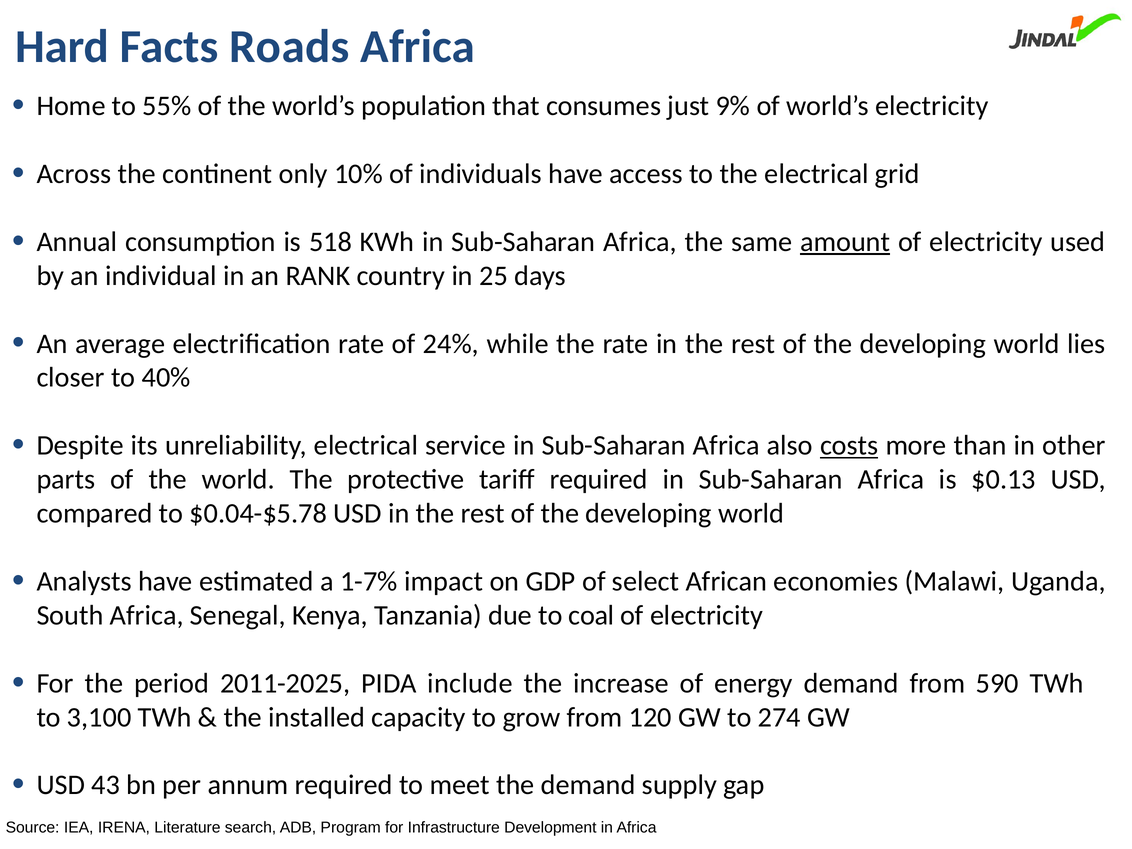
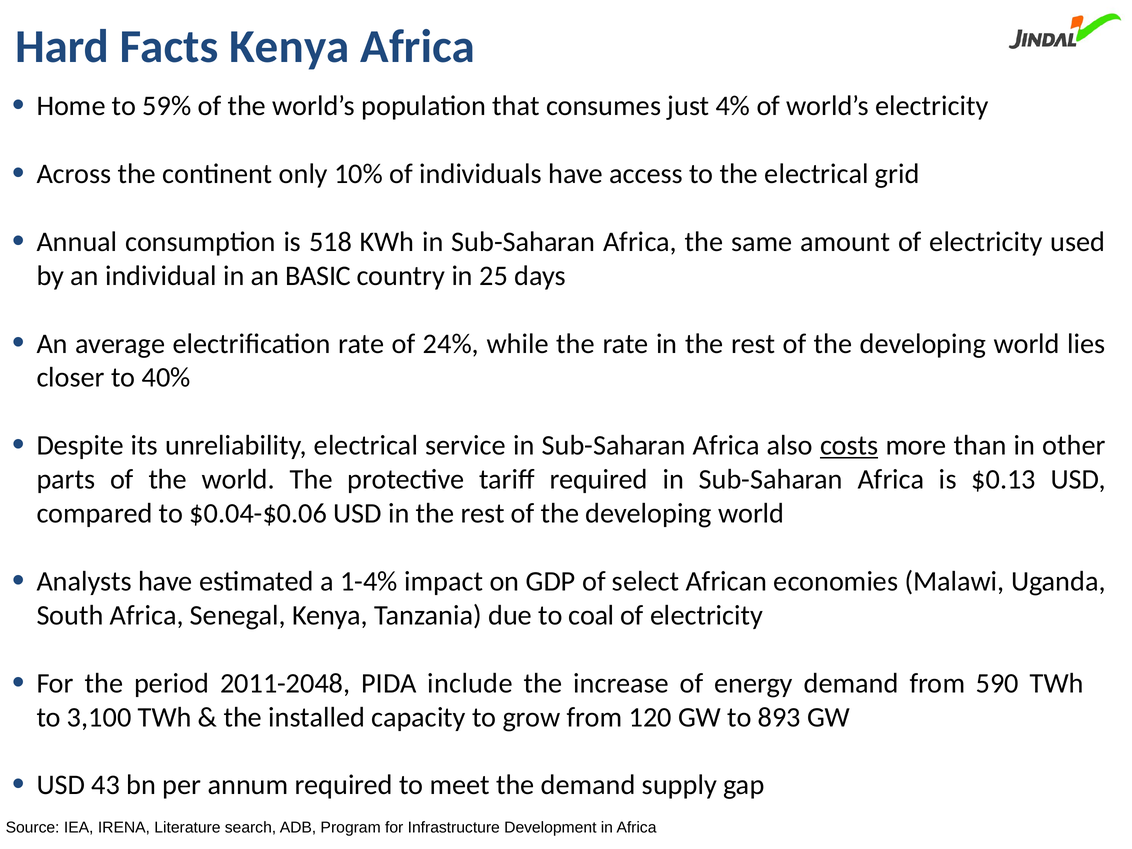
Facts Roads: Roads -> Kenya
55%: 55% -> 59%
9%: 9% -> 4%
amount underline: present -> none
RANK: RANK -> BASIC
$0.04-$5.78: $0.04-$5.78 -> $0.04-$0.06
1-7%: 1-7% -> 1-4%
2011-2025: 2011-2025 -> 2011-2048
274: 274 -> 893
